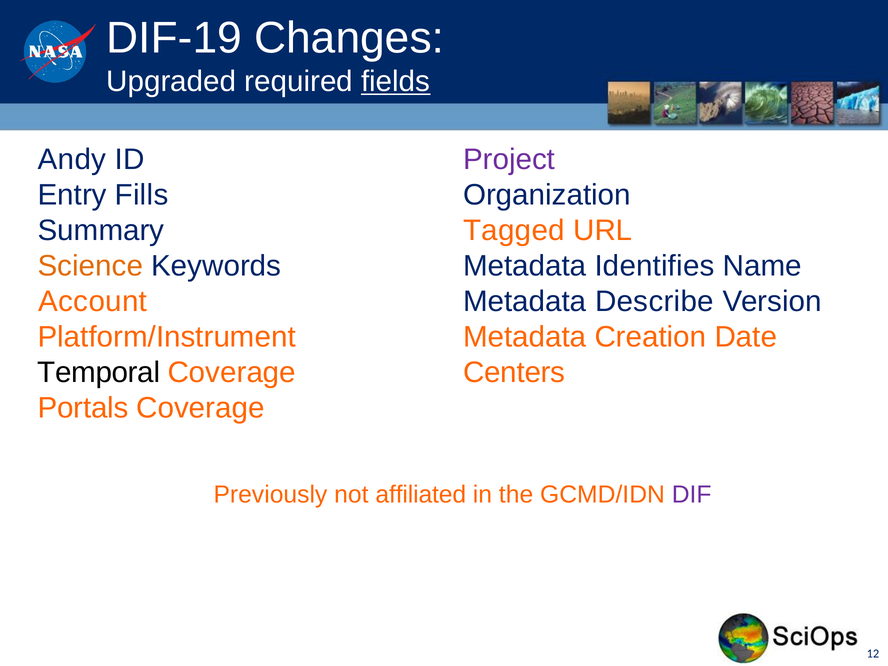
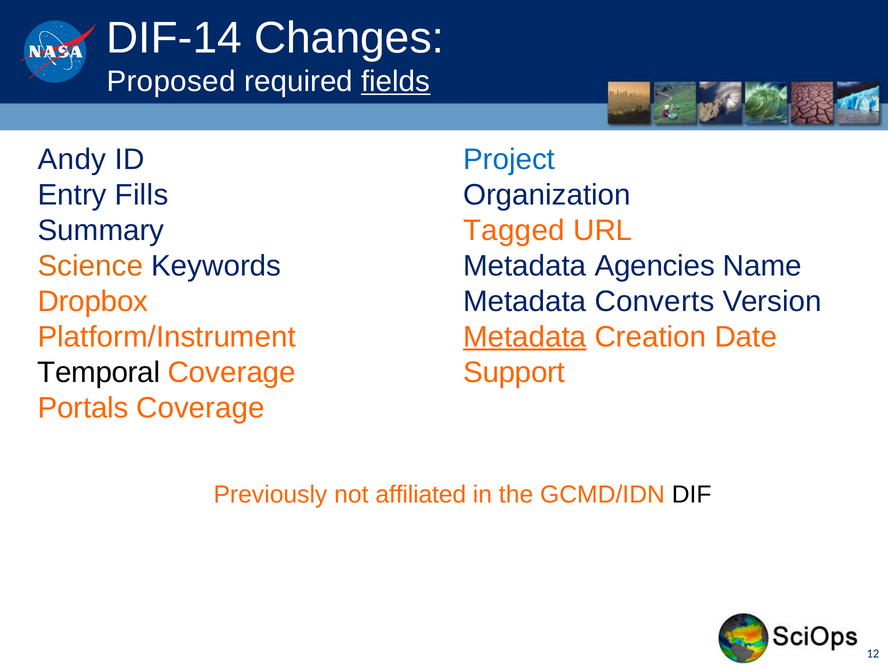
DIF-19: DIF-19 -> DIF-14
Upgraded: Upgraded -> Proposed
Project colour: purple -> blue
Identifies: Identifies -> Agencies
Describe: Describe -> Converts
Account: Account -> Dropbox
Metadata at (525, 337) underline: none -> present
Centers: Centers -> Support
DIF colour: purple -> black
